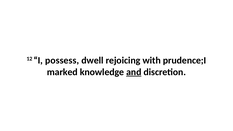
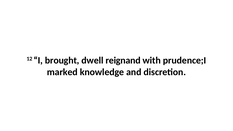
possess: possess -> brought
rejoicing: rejoicing -> reignand
and underline: present -> none
